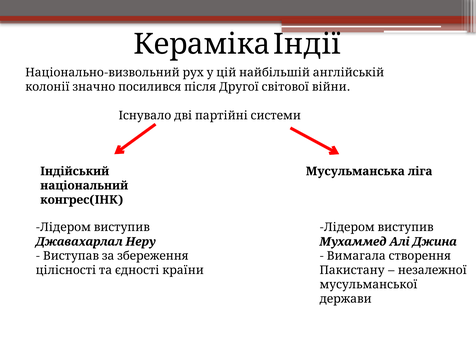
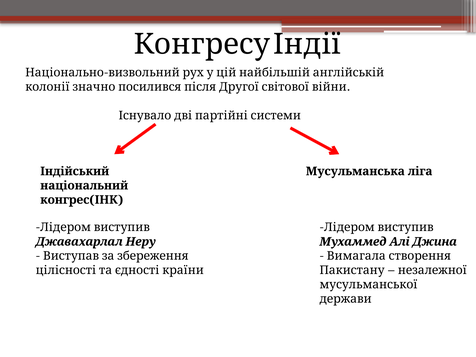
Кераміка: Кераміка -> Конгресу
